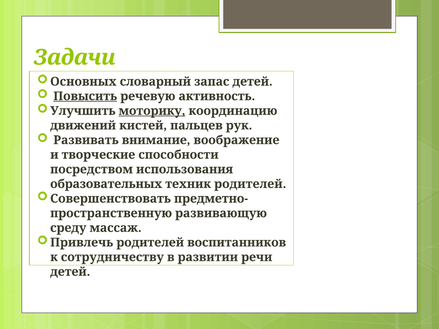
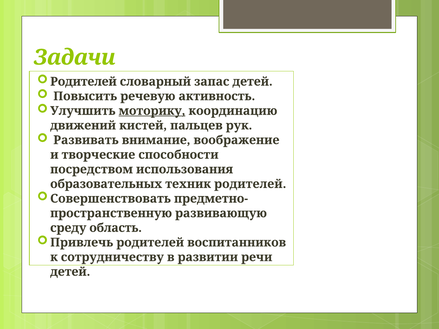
Основных at (83, 82): Основных -> Родителей
Повысить underline: present -> none
массаж: массаж -> область
